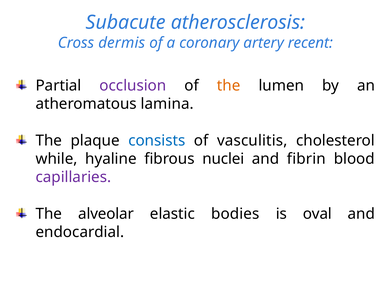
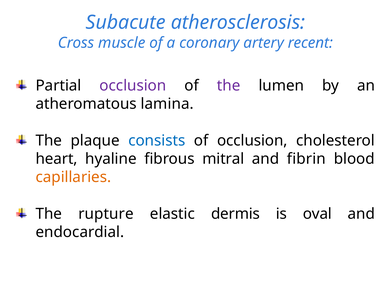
dermis: dermis -> muscle
the at (229, 85) colour: orange -> purple
of vasculitis: vasculitis -> occlusion
while: while -> heart
nuclei: nuclei -> mitral
capillaries colour: purple -> orange
alveolar: alveolar -> rupture
bodies: bodies -> dermis
